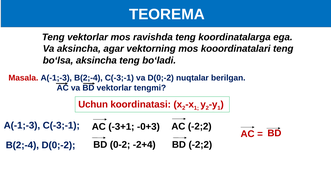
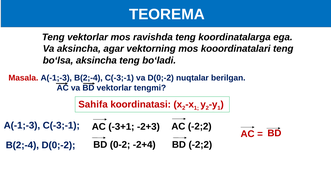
Uchun: Uchun -> Sahifa
-0+3: -0+3 -> -2+3
